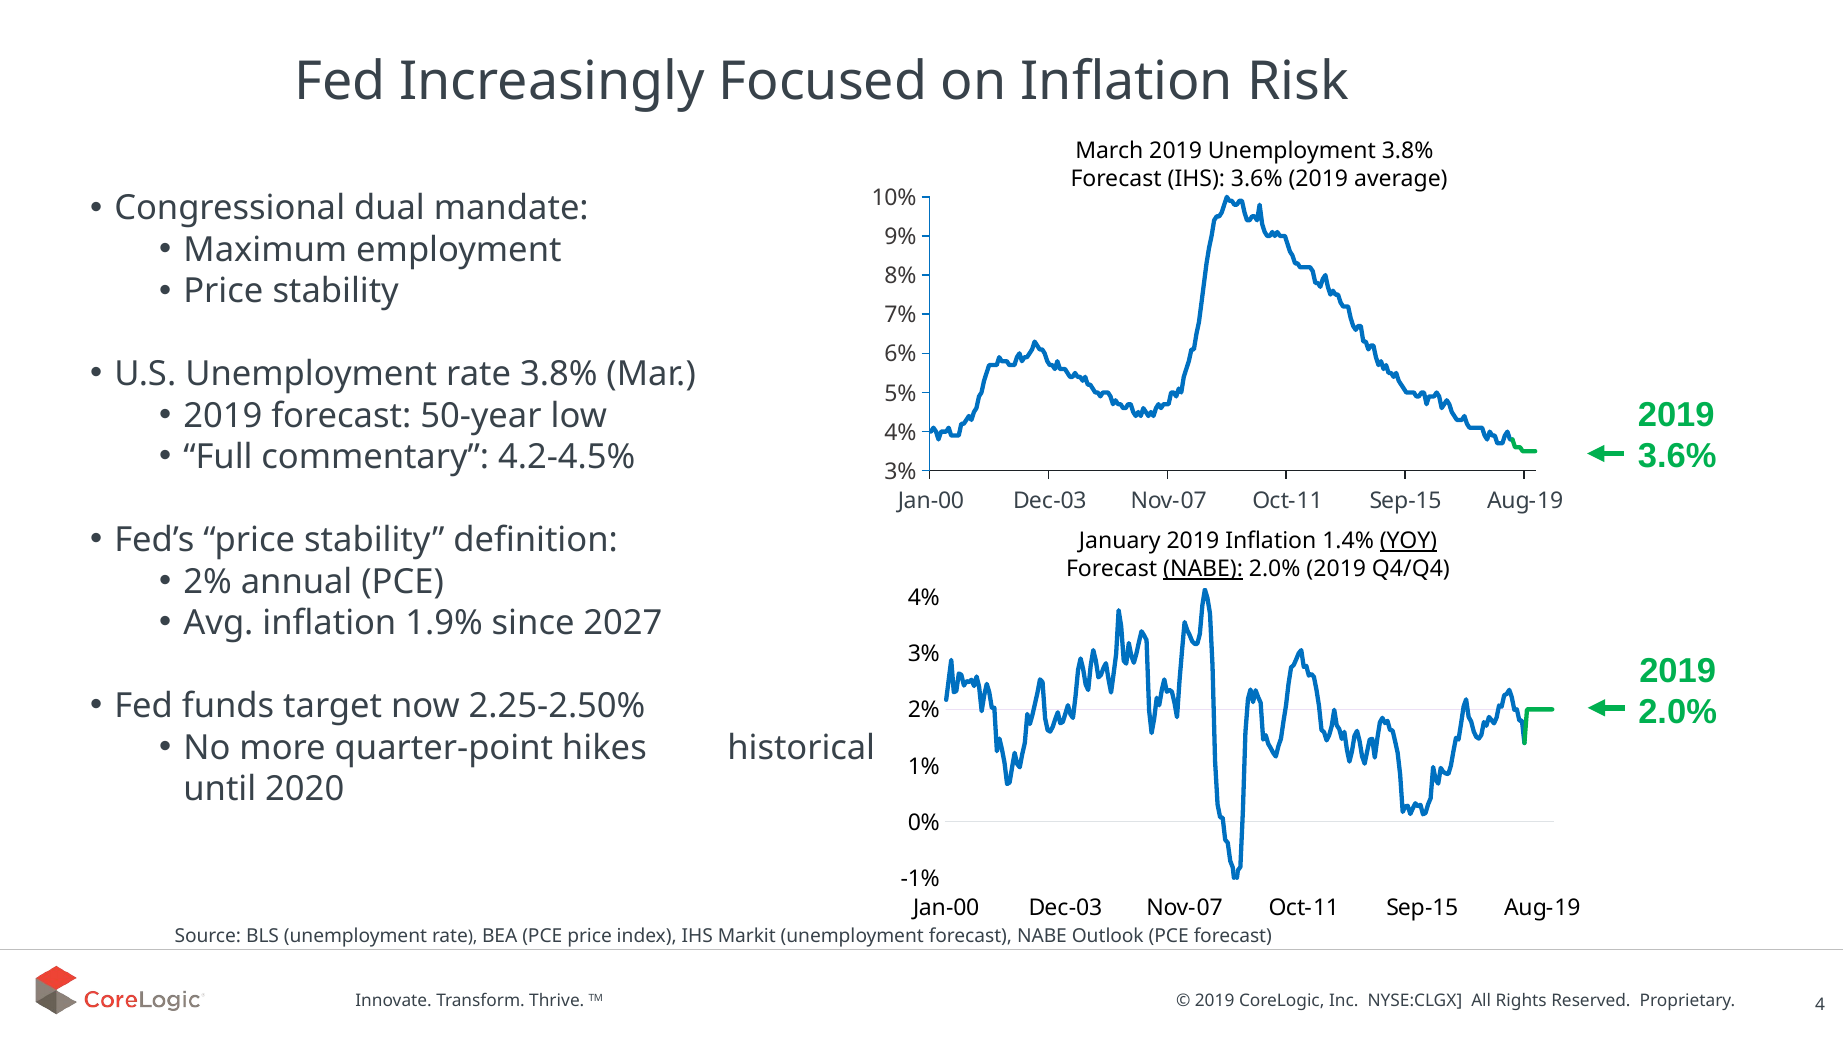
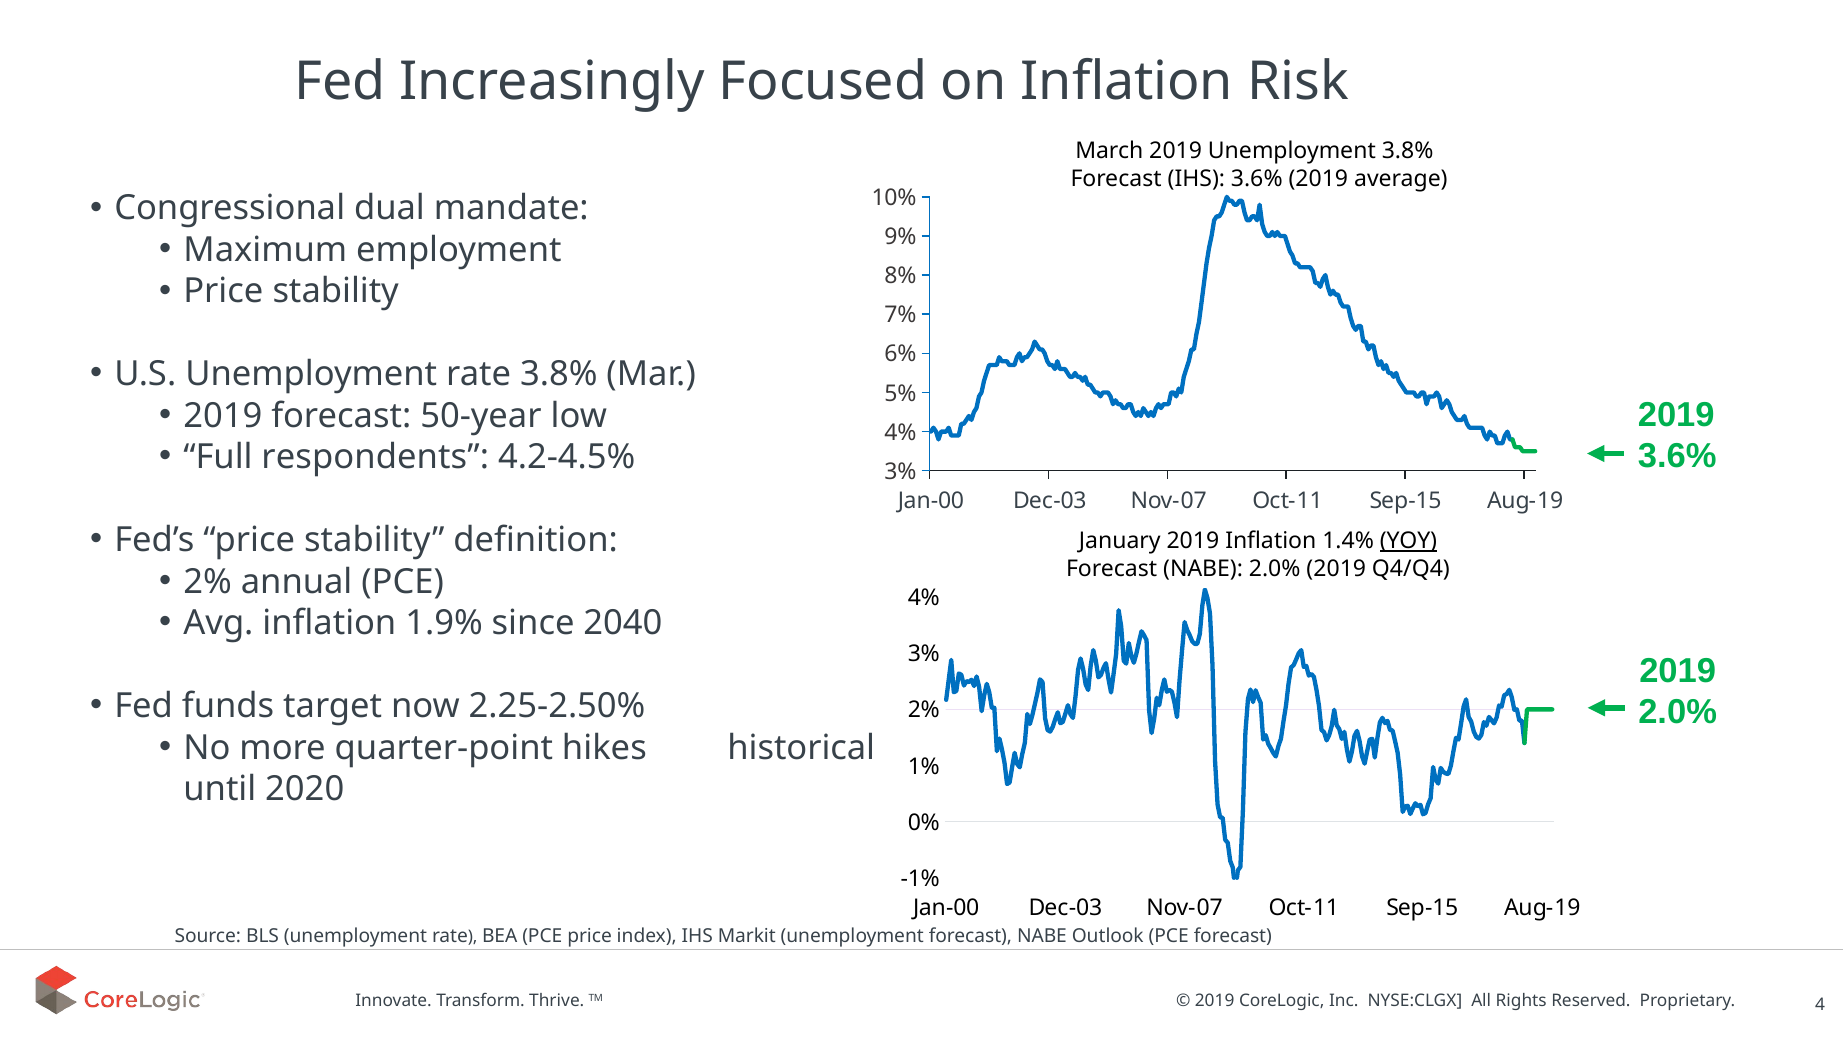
commentary: commentary -> respondents
NABE at (1203, 569) underline: present -> none
2027: 2027 -> 2040
